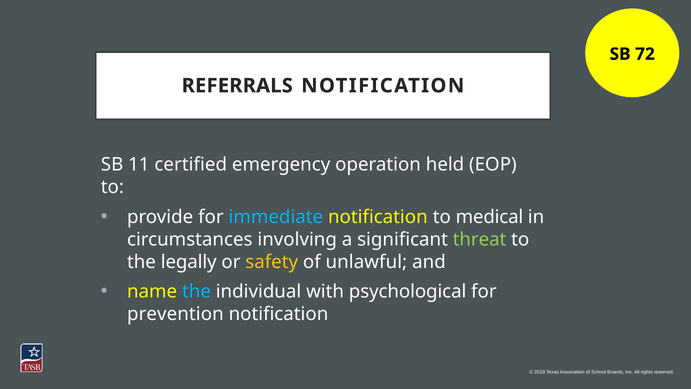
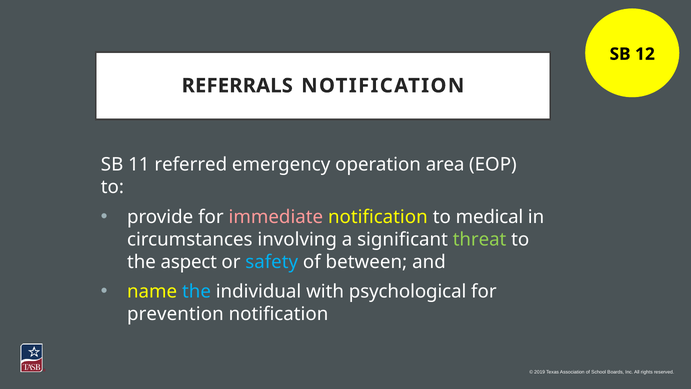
72: 72 -> 12
certified: certified -> referred
held: held -> area
immediate colour: light blue -> pink
legally: legally -> aspect
safety colour: yellow -> light blue
unlawful: unlawful -> between
